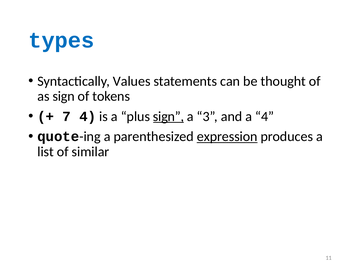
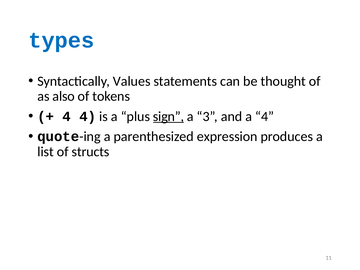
as sign: sign -> also
7 at (67, 116): 7 -> 4
expression underline: present -> none
similar: similar -> structs
